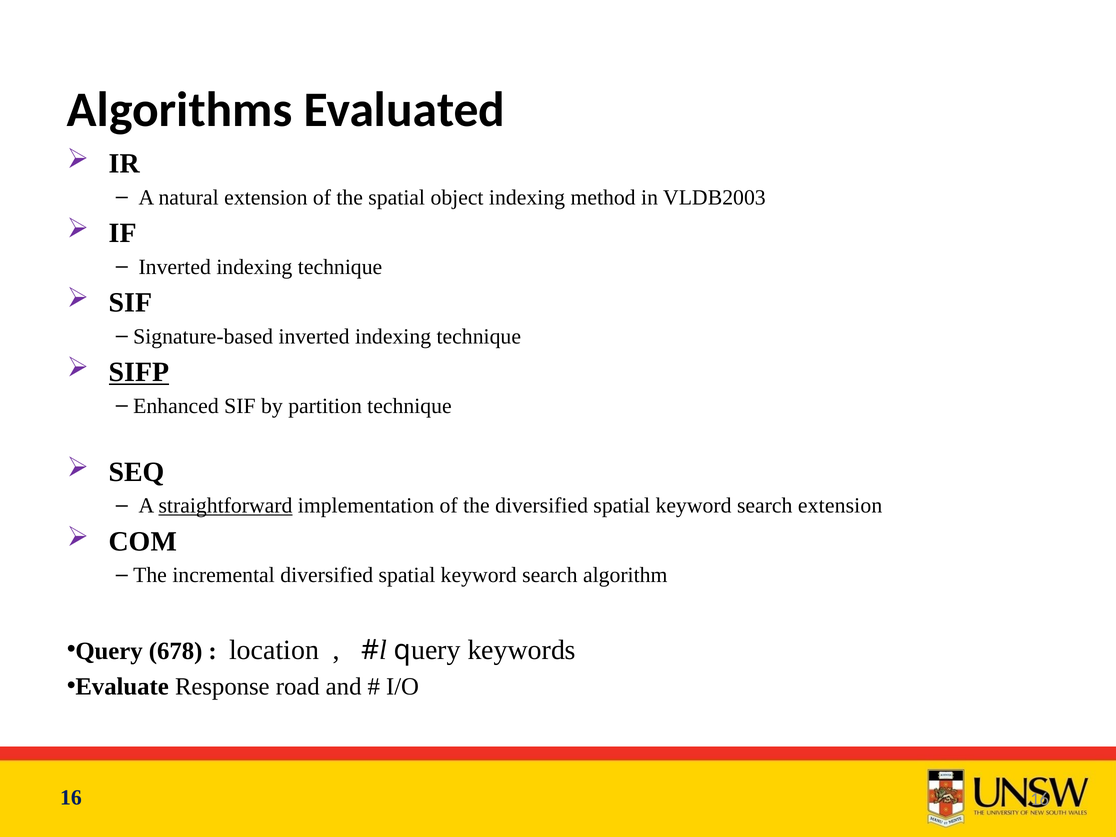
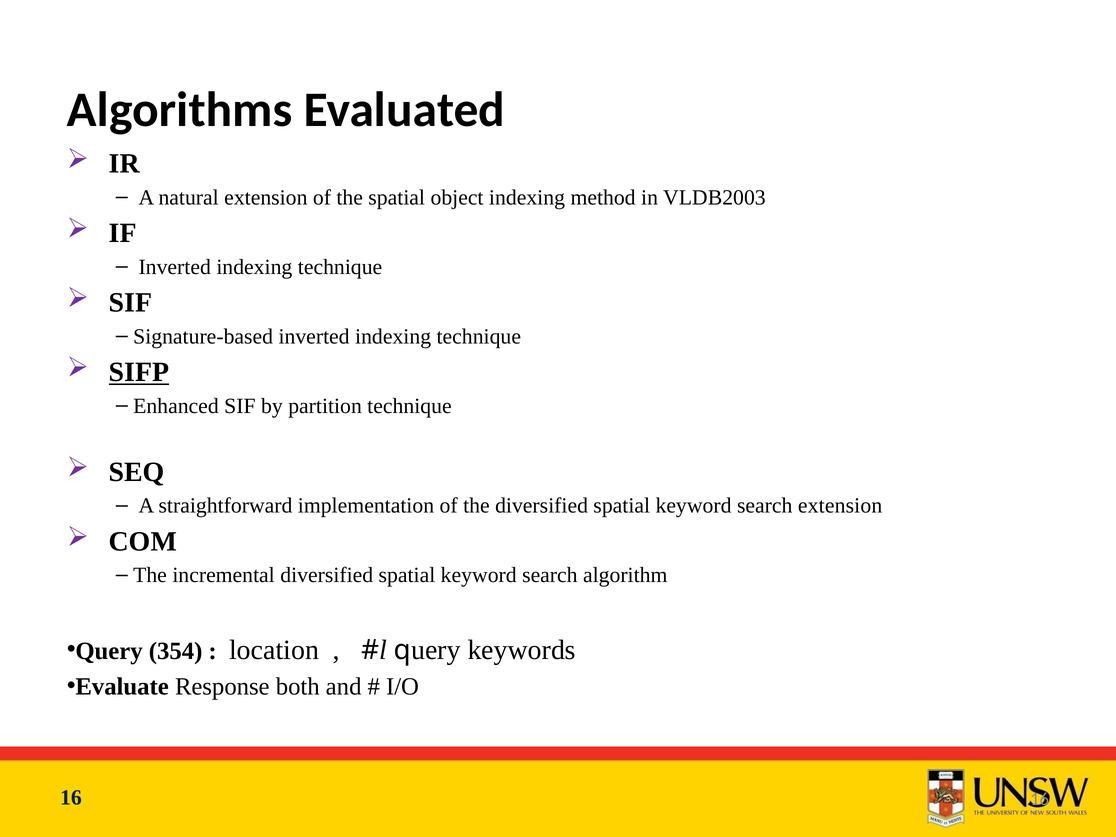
straightforward underline: present -> none
678: 678 -> 354
road: road -> both
